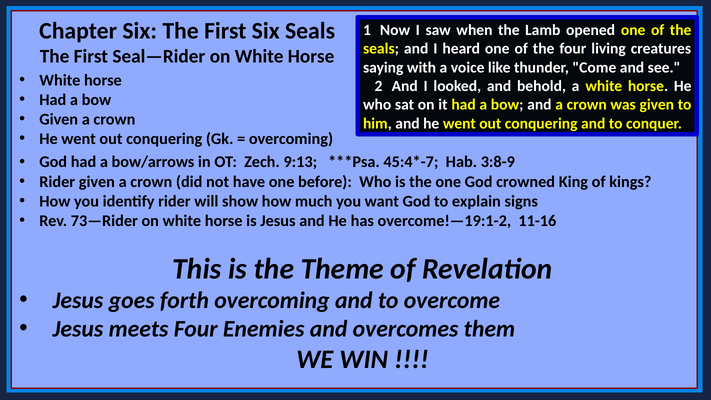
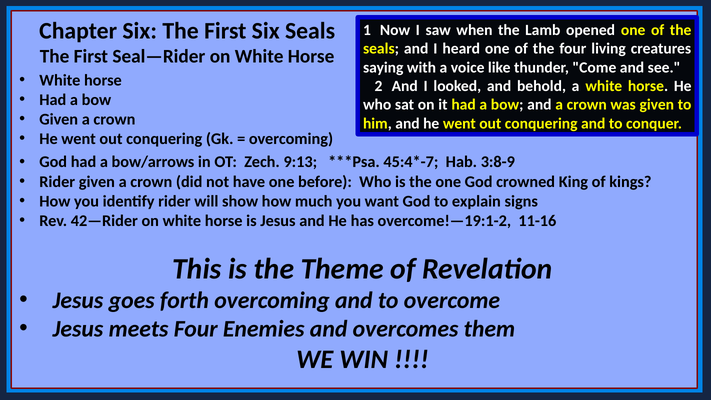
73—Rider: 73—Rider -> 42—Rider
